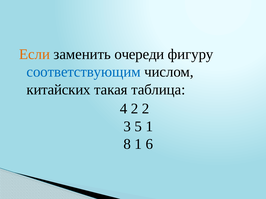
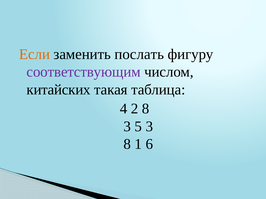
очереди: очереди -> послать
соответствующим colour: blue -> purple
2 2: 2 -> 8
5 1: 1 -> 3
